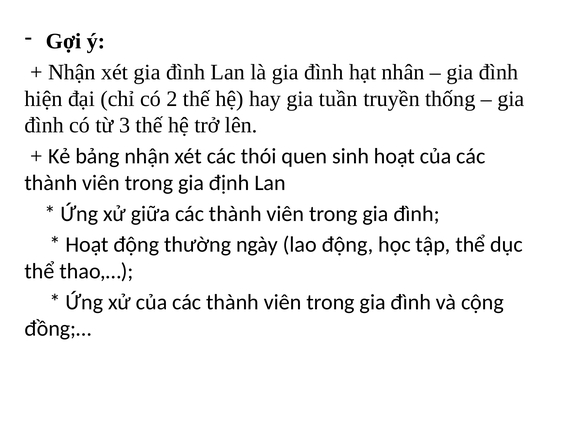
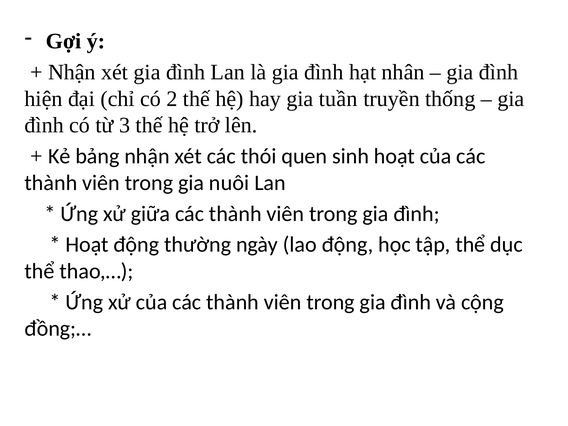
định: định -> nuôi
